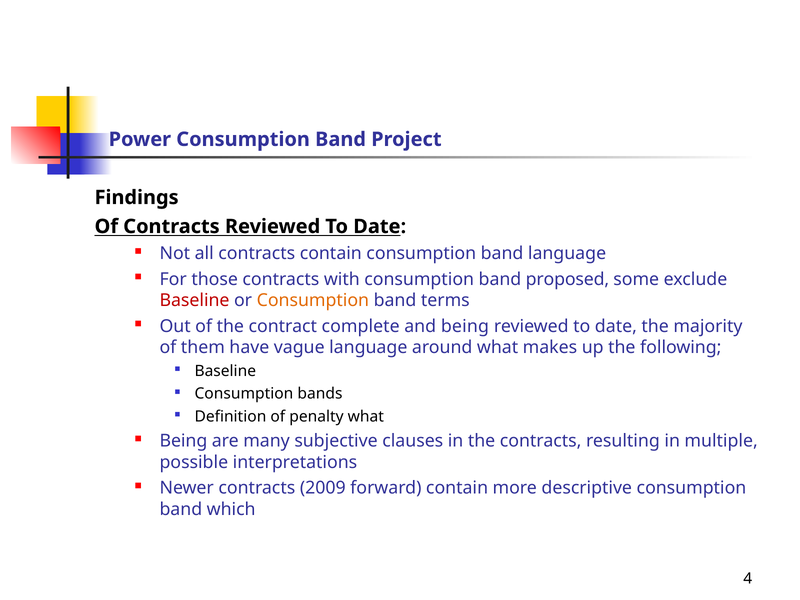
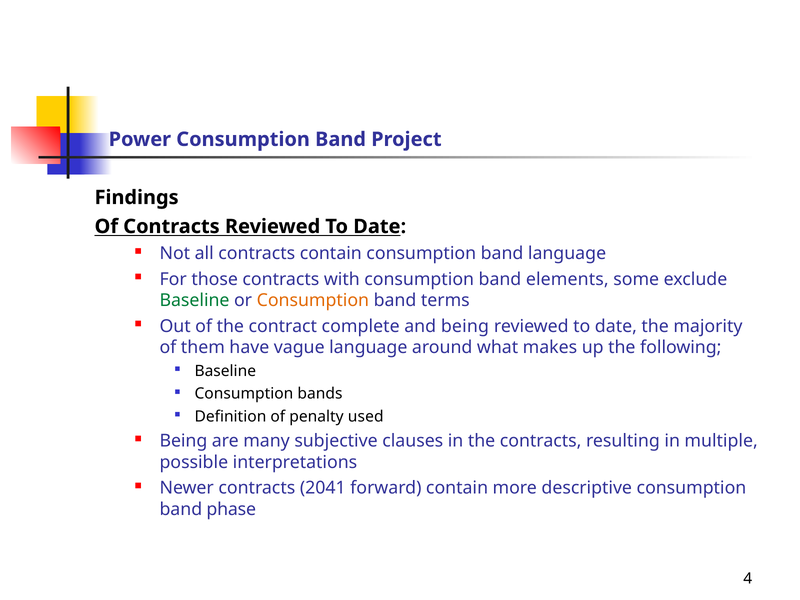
proposed: proposed -> elements
Baseline at (195, 300) colour: red -> green
penalty what: what -> used
2009: 2009 -> 2041
which: which -> phase
